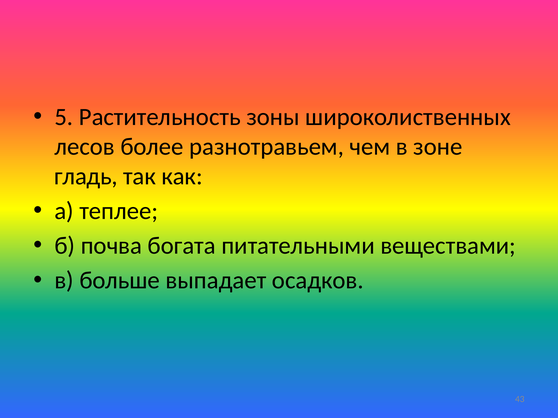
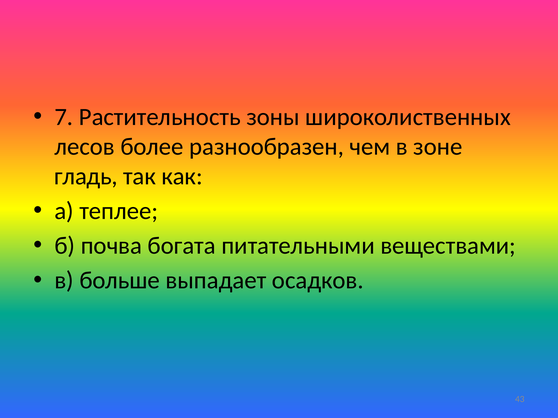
5: 5 -> 7
разнотравьем: разнотравьем -> разнообразен
